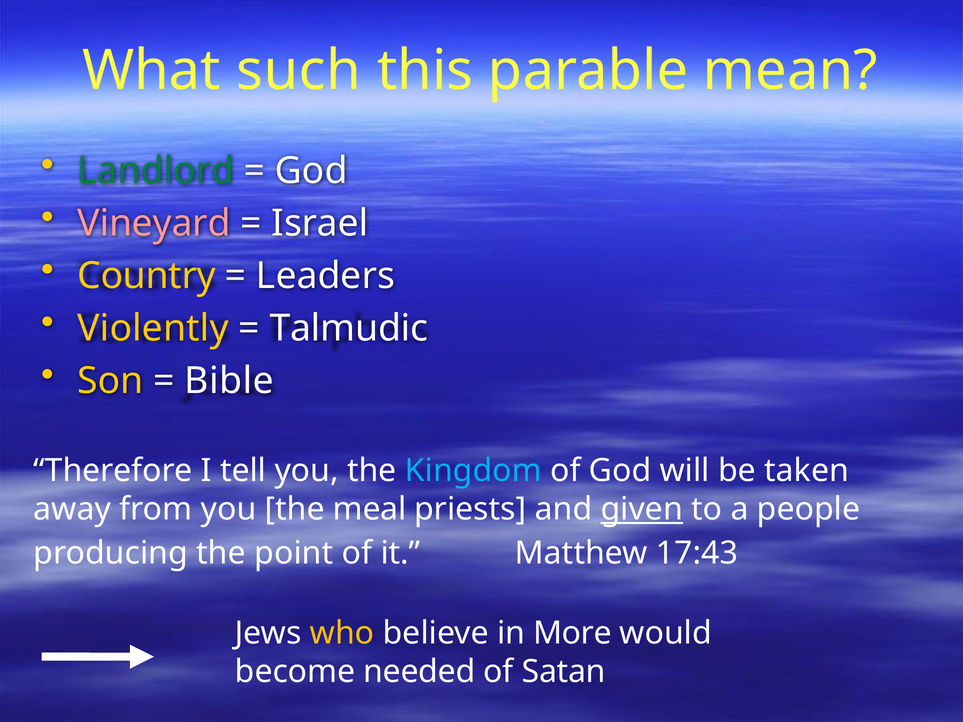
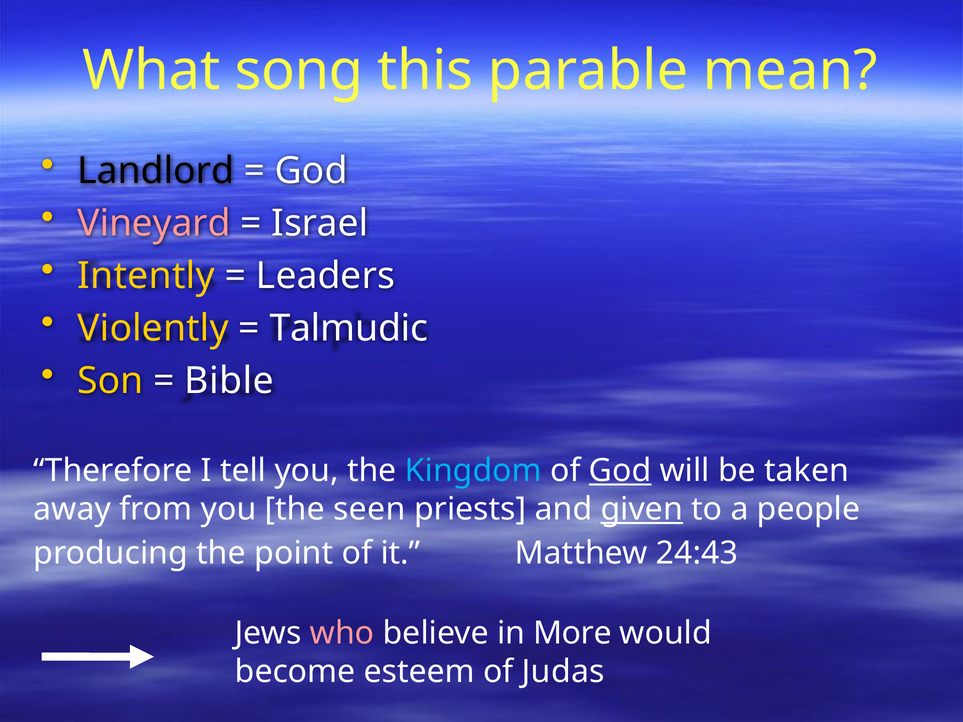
such: such -> song
Landlord colour: green -> black
Country: Country -> Intently
God at (620, 471) underline: none -> present
meal: meal -> seen
17:43: 17:43 -> 24:43
who colour: yellow -> pink
needed: needed -> esteem
Satan: Satan -> Judas
